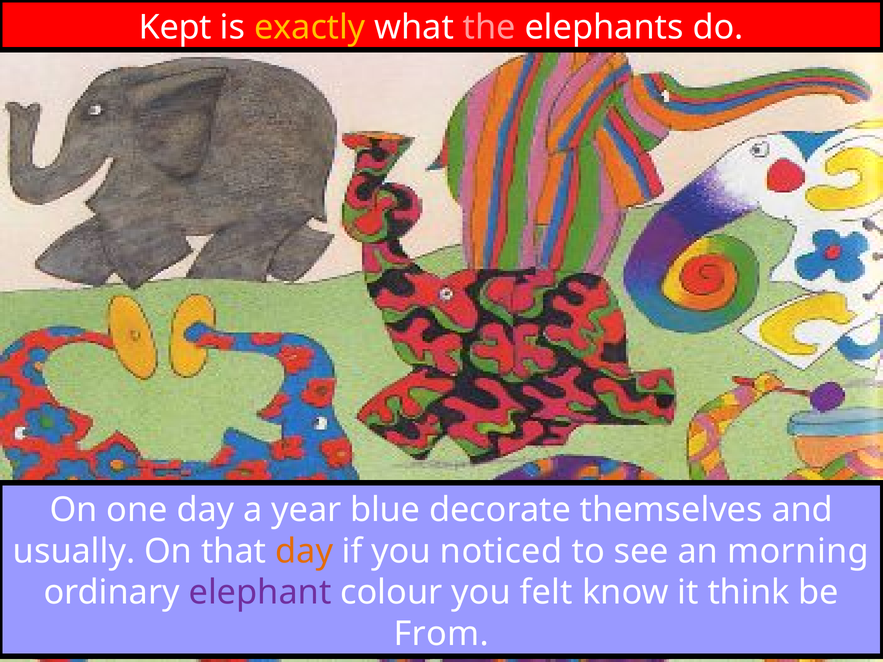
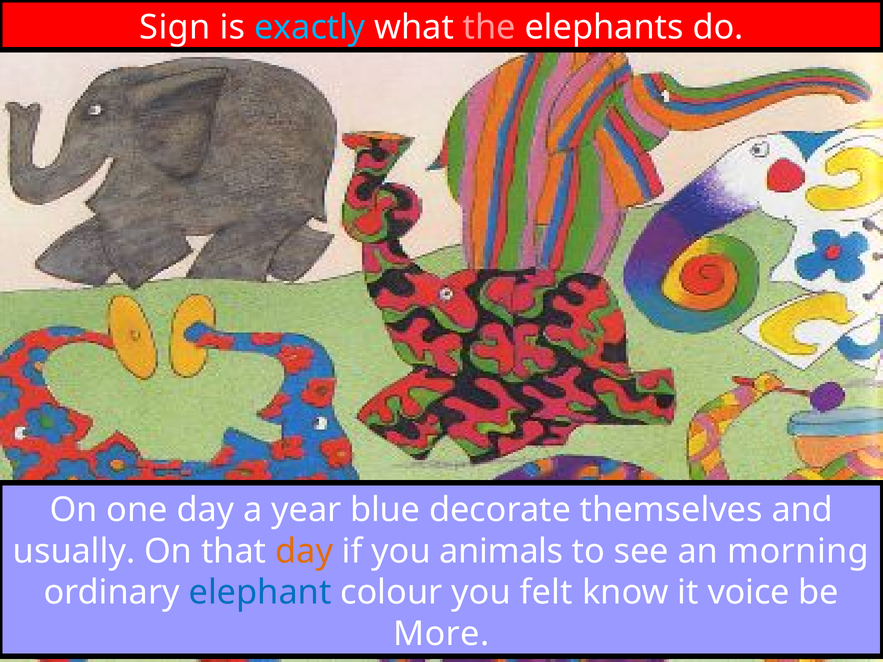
Kept: Kept -> Sign
exactly colour: yellow -> light blue
noticed: noticed -> animals
elephant colour: purple -> blue
think: think -> voice
From: From -> More
